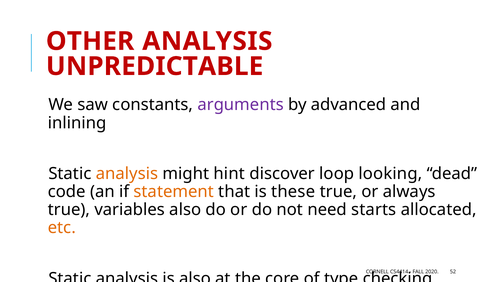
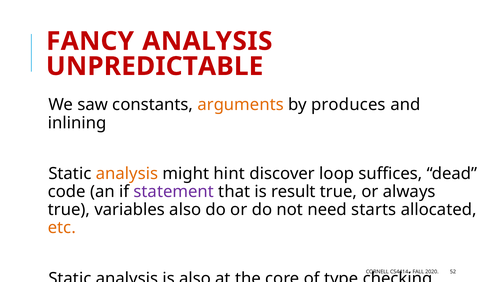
OTHER: OTHER -> FANCY
arguments colour: purple -> orange
advanced: advanced -> produces
looking: looking -> suffices
statement colour: orange -> purple
these: these -> result
